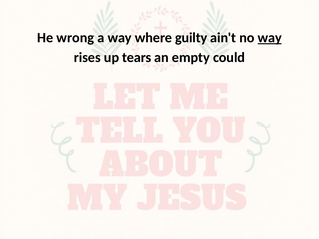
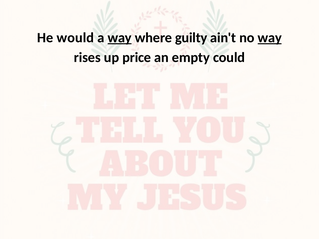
wrong: wrong -> would
way at (120, 38) underline: none -> present
tears: tears -> price
